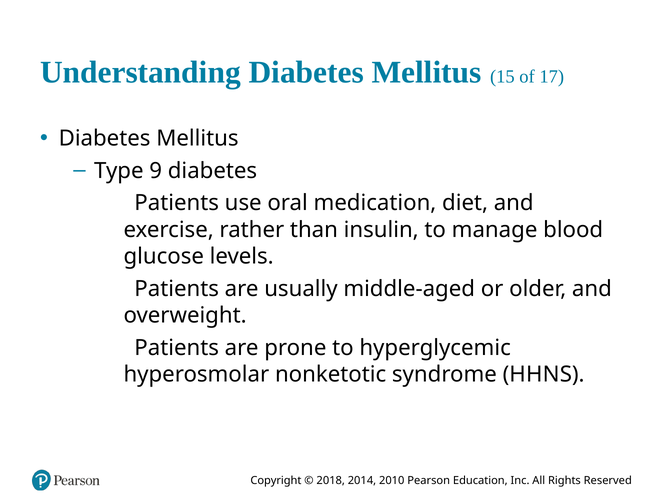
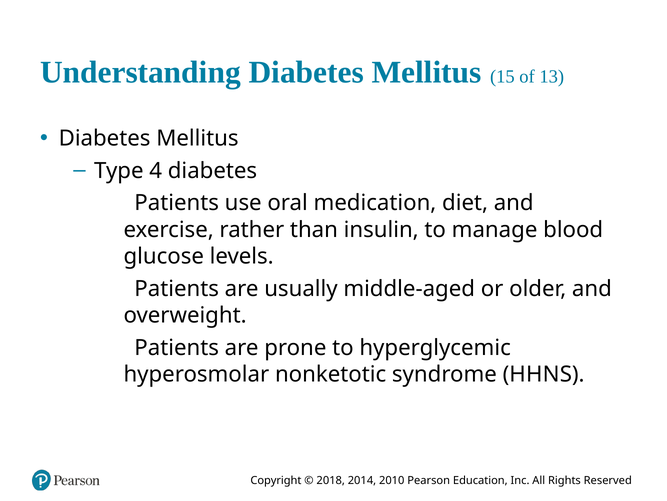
17: 17 -> 13
9: 9 -> 4
